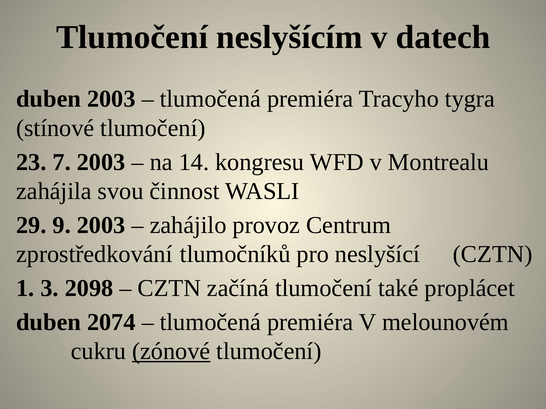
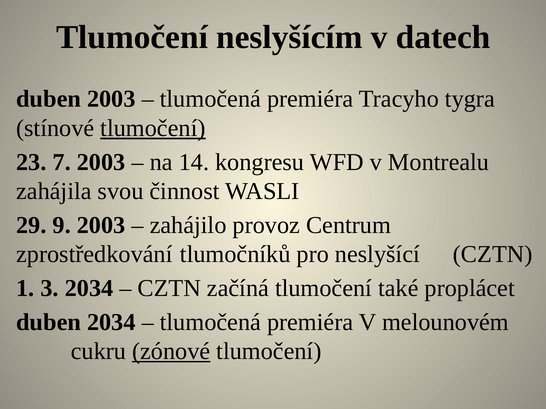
tlumočení at (153, 128) underline: none -> present
3 2098: 2098 -> 2034
duben 2074: 2074 -> 2034
